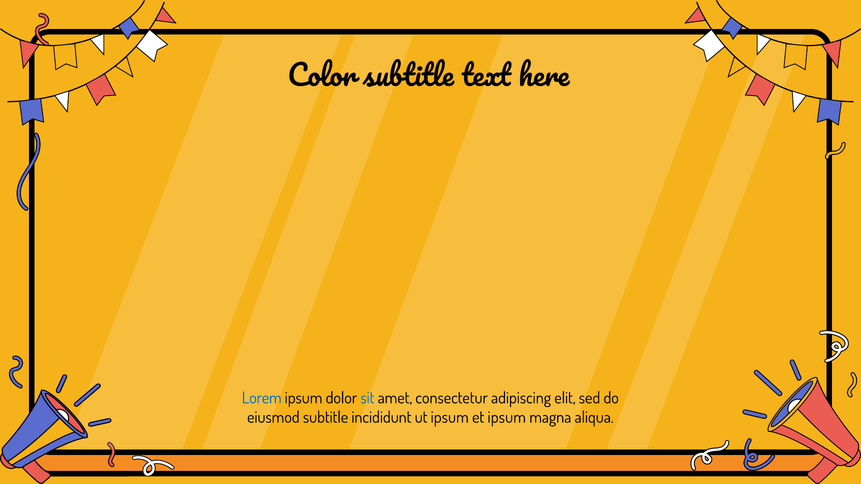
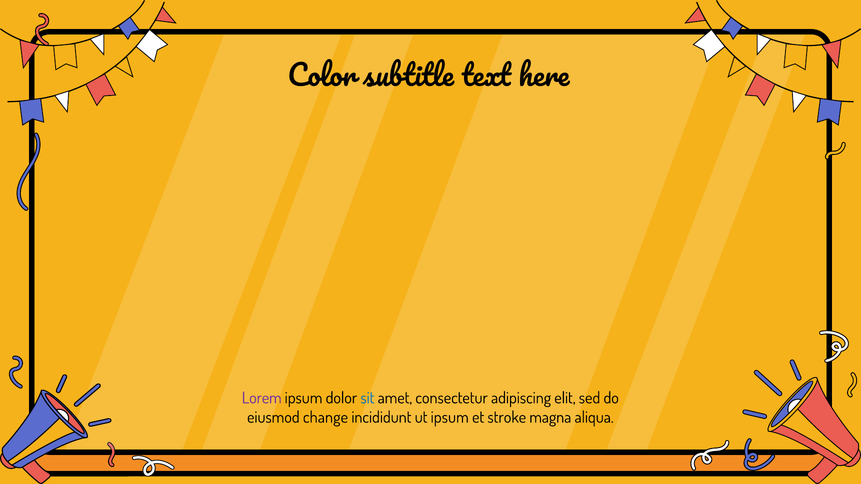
Lorem colour: blue -> purple
eiusmod subtitle: subtitle -> change
et ipsum: ipsum -> stroke
